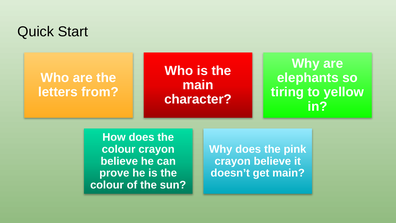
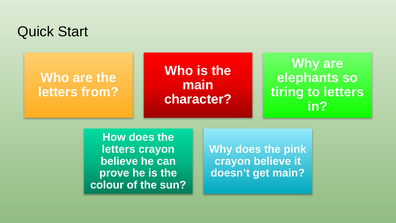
to yellow: yellow -> letters
colour at (119, 149): colour -> letters
